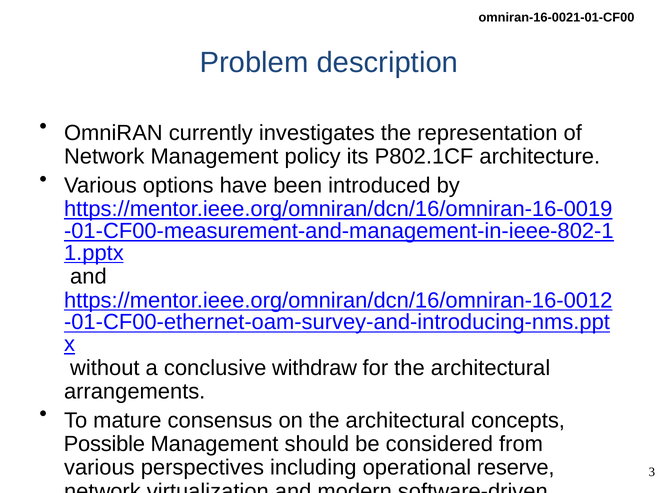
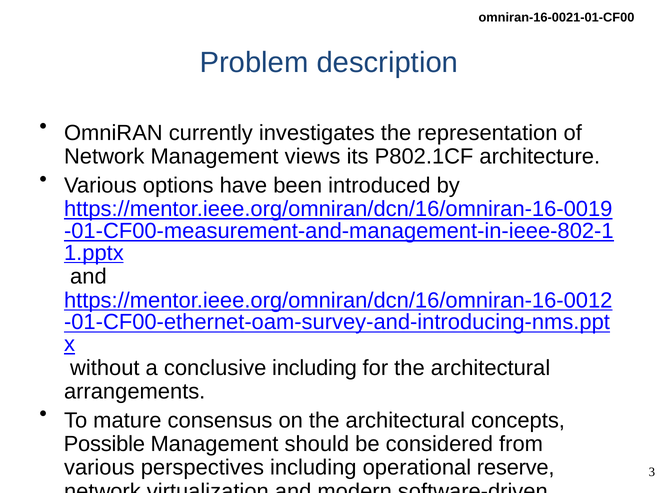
policy: policy -> views
conclusive withdraw: withdraw -> including
